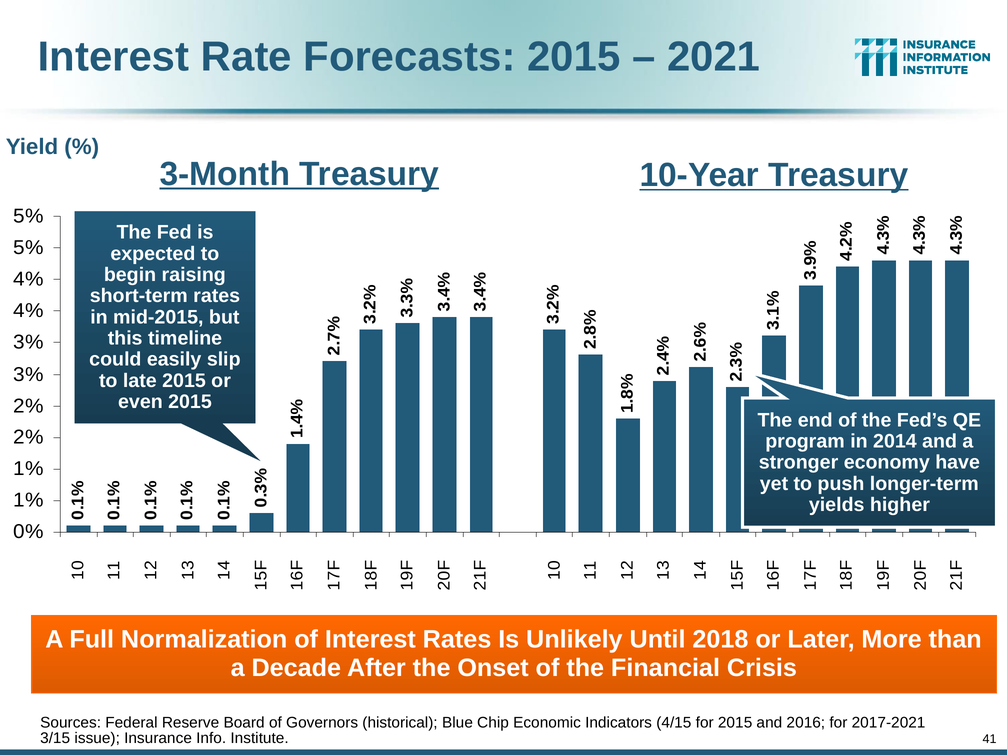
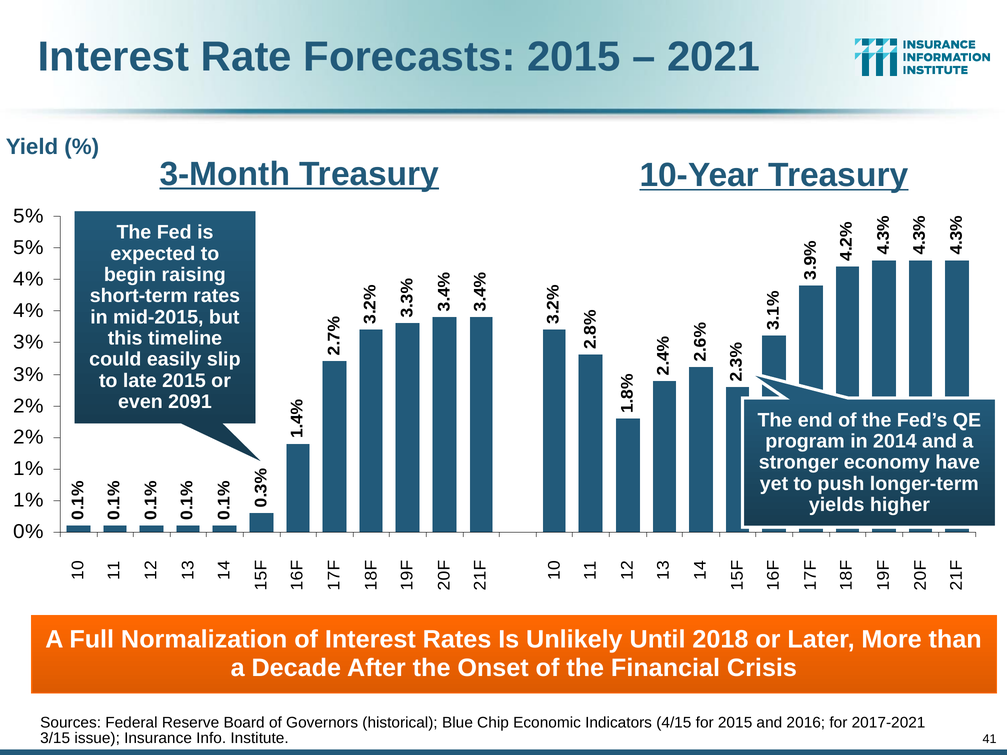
even 2015: 2015 -> 2091
